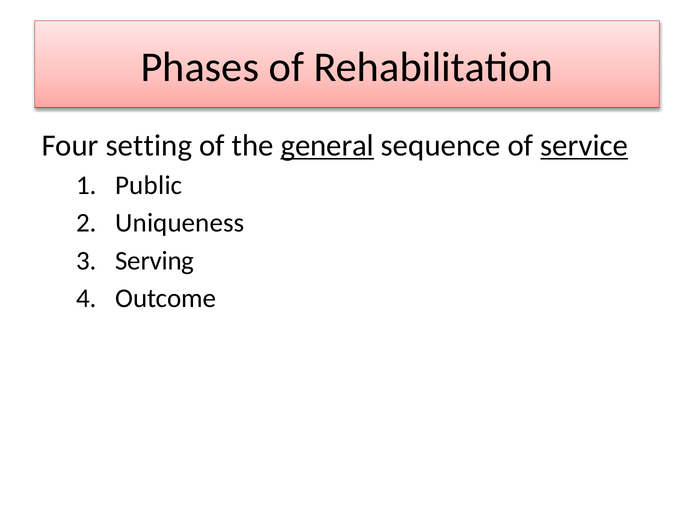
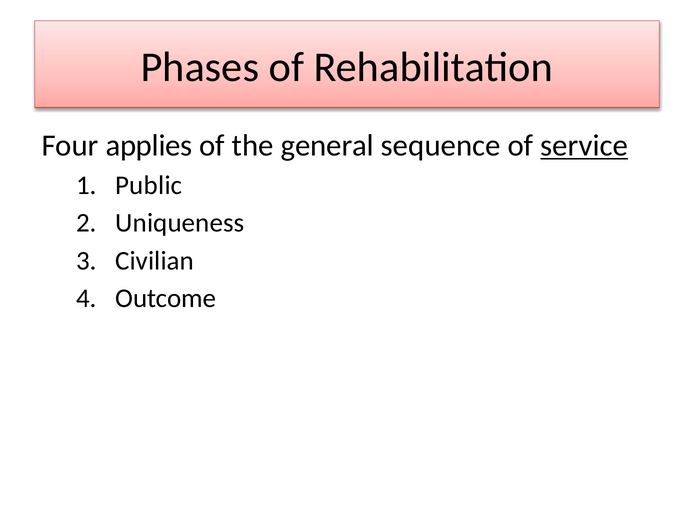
setting: setting -> applies
general underline: present -> none
Serving: Serving -> Civilian
